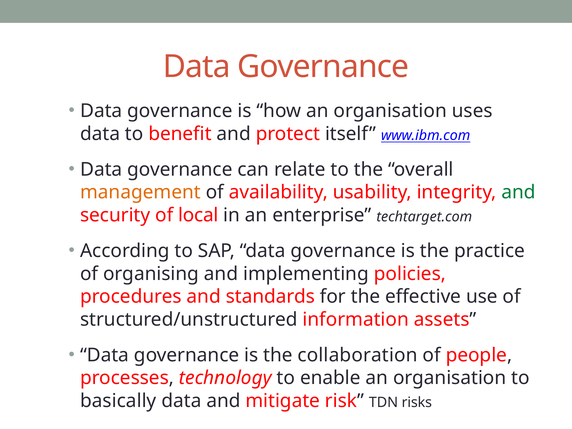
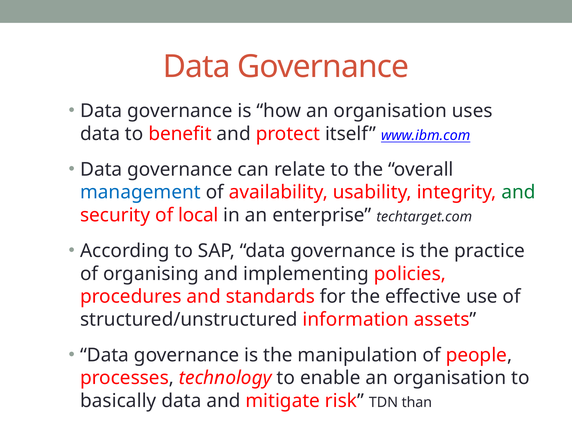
management colour: orange -> blue
collaboration: collaboration -> manipulation
risks: risks -> than
